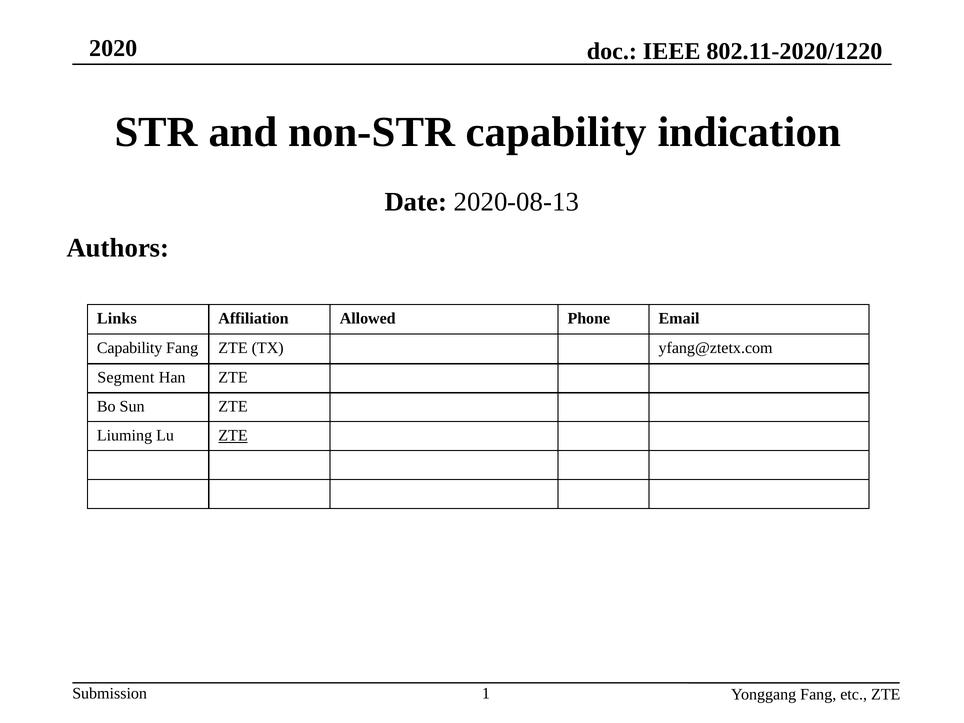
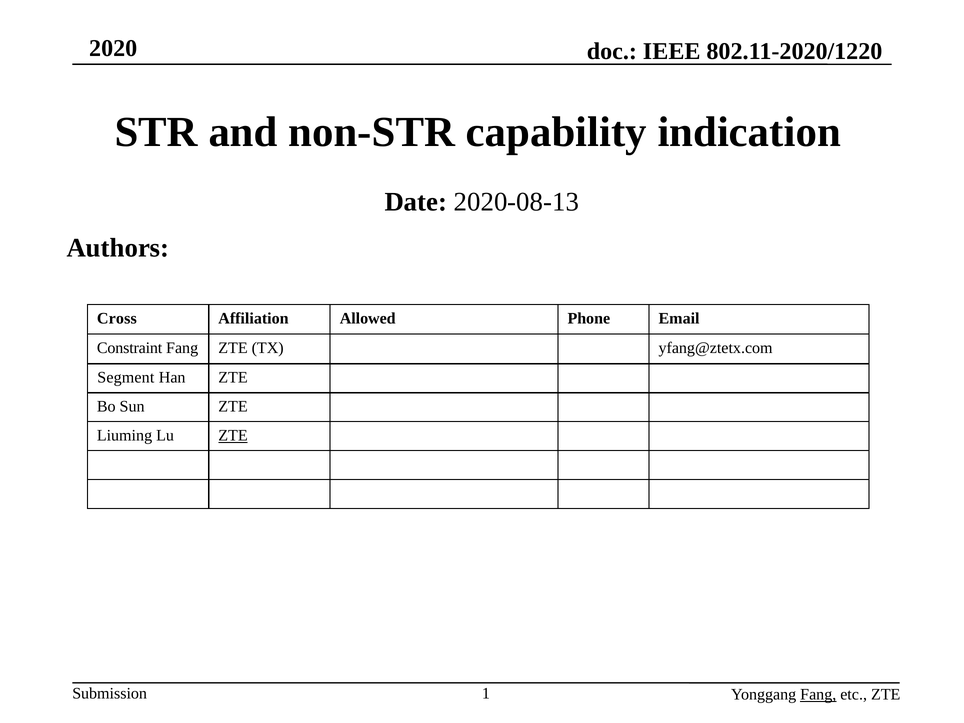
Links: Links -> Cross
Capability at (130, 348): Capability -> Constraint
Fang at (818, 694) underline: none -> present
